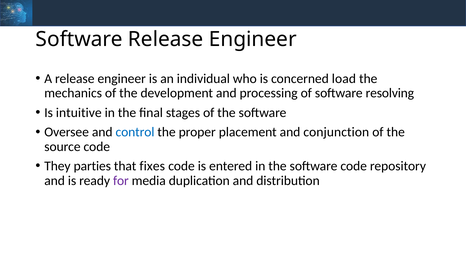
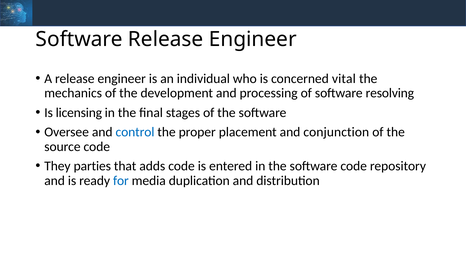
load: load -> vital
intuitive: intuitive -> licensing
fixes: fixes -> adds
for colour: purple -> blue
